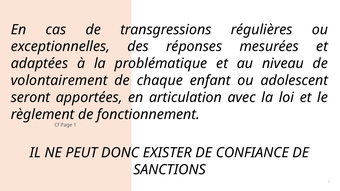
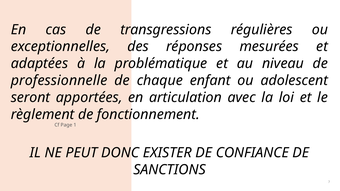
volontairement: volontairement -> professionnelle
